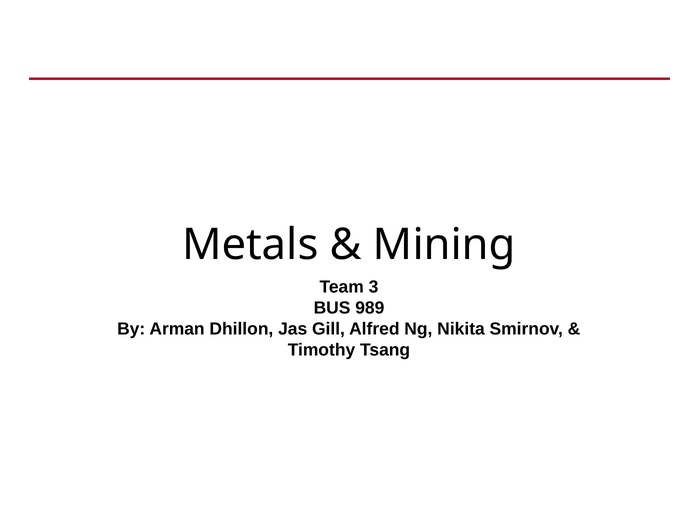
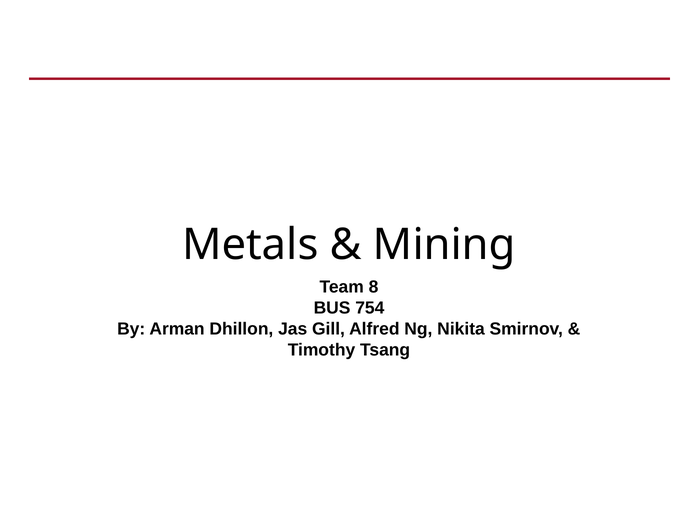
3: 3 -> 8
989: 989 -> 754
